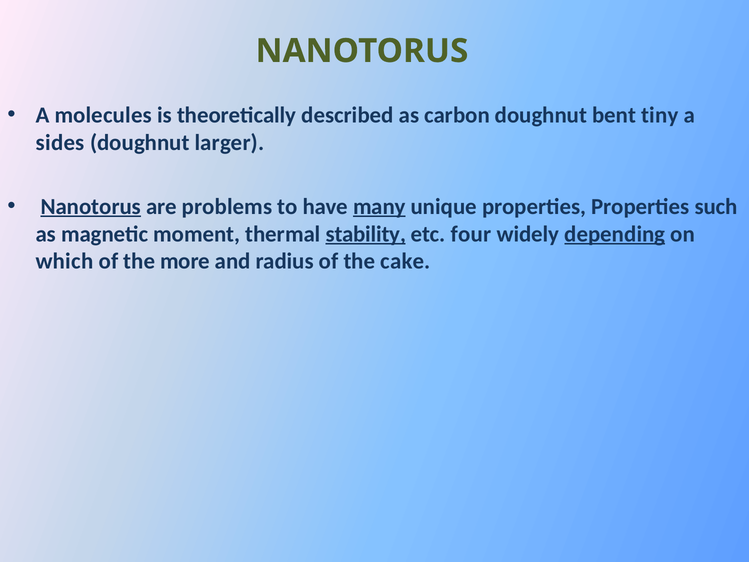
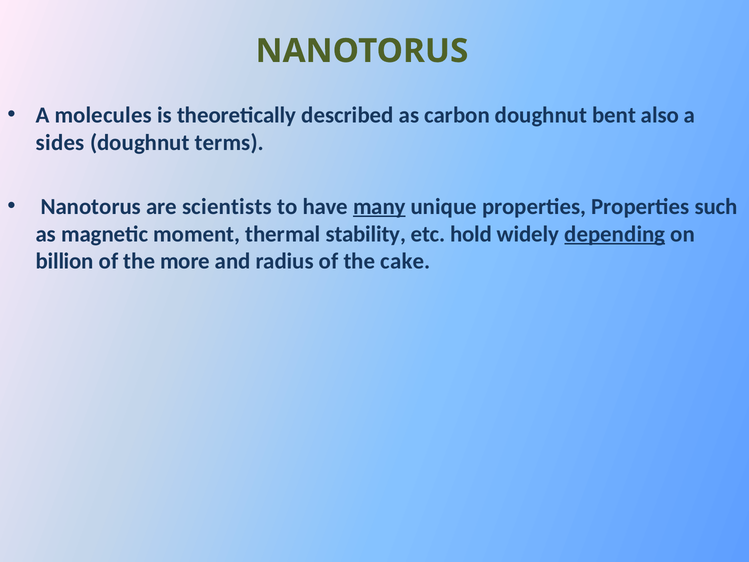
tiny: tiny -> also
larger: larger -> terms
Nanotorus at (91, 206) underline: present -> none
problems: problems -> scientists
stability underline: present -> none
four: four -> hold
which: which -> billion
